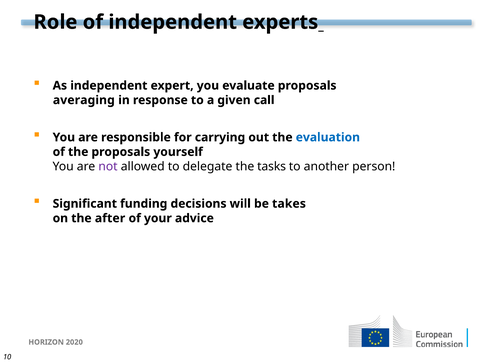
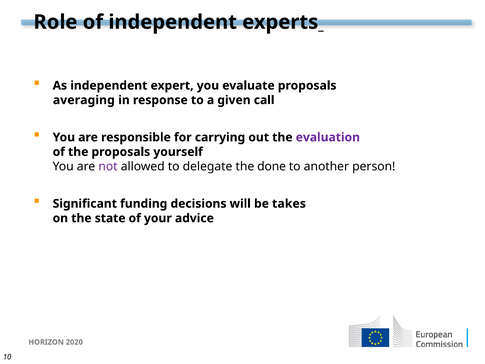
evaluation colour: blue -> purple
tasks: tasks -> done
after: after -> state
